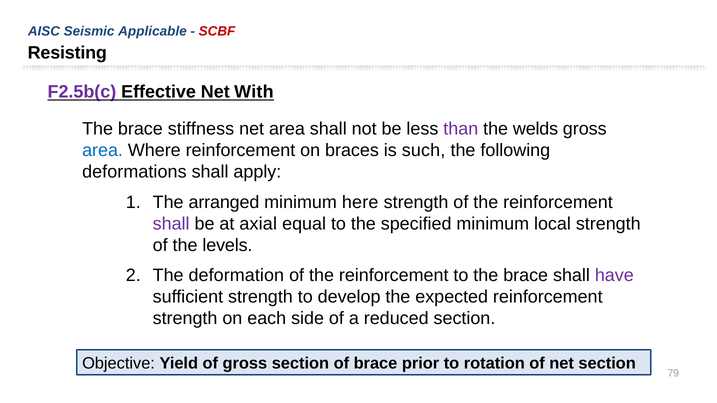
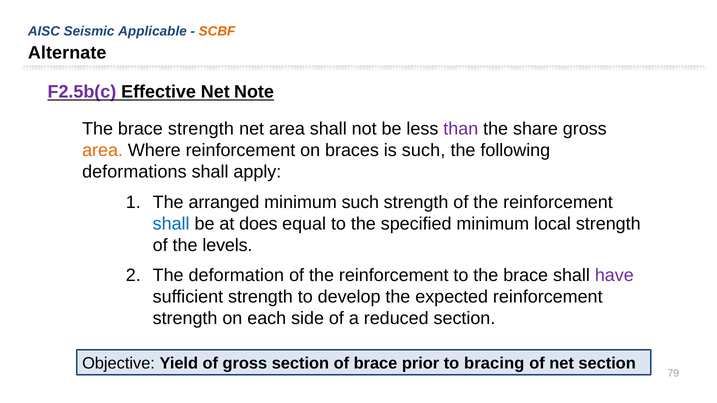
SCBF colour: red -> orange
Resisting: Resisting -> Alternate
With: With -> Note
brace stiffness: stiffness -> strength
welds: welds -> share
area at (103, 150) colour: blue -> orange
minimum here: here -> such
shall at (171, 224) colour: purple -> blue
axial: axial -> does
rotation: rotation -> bracing
